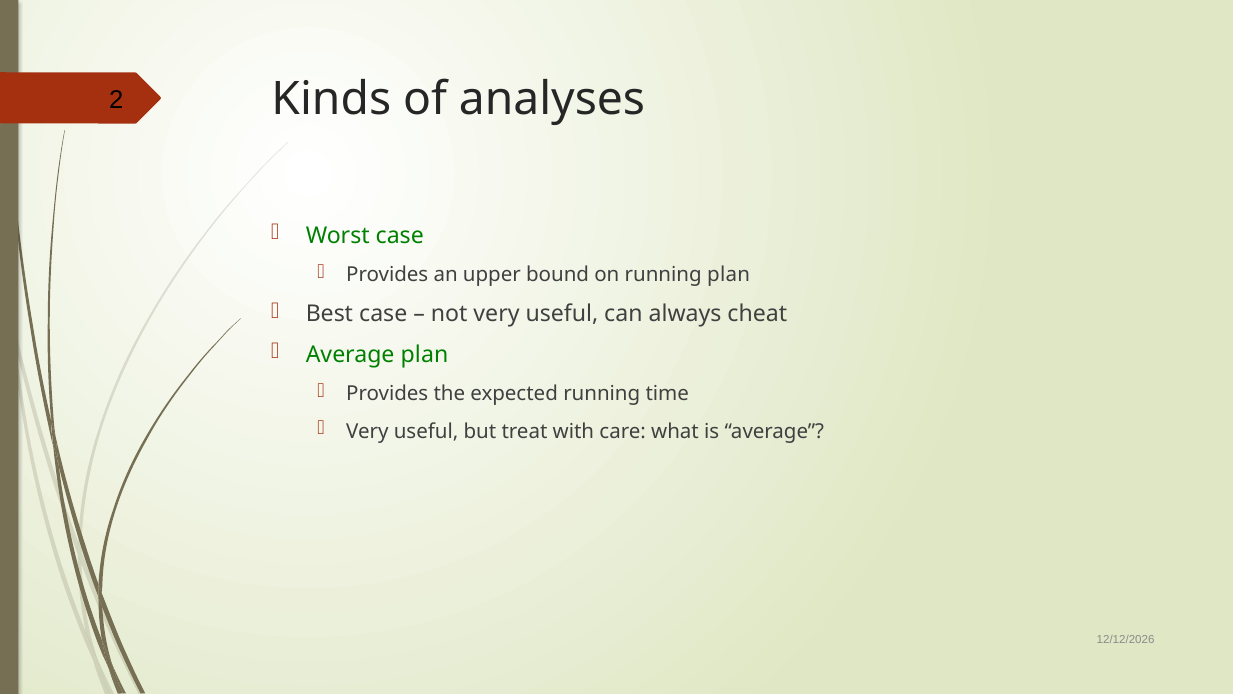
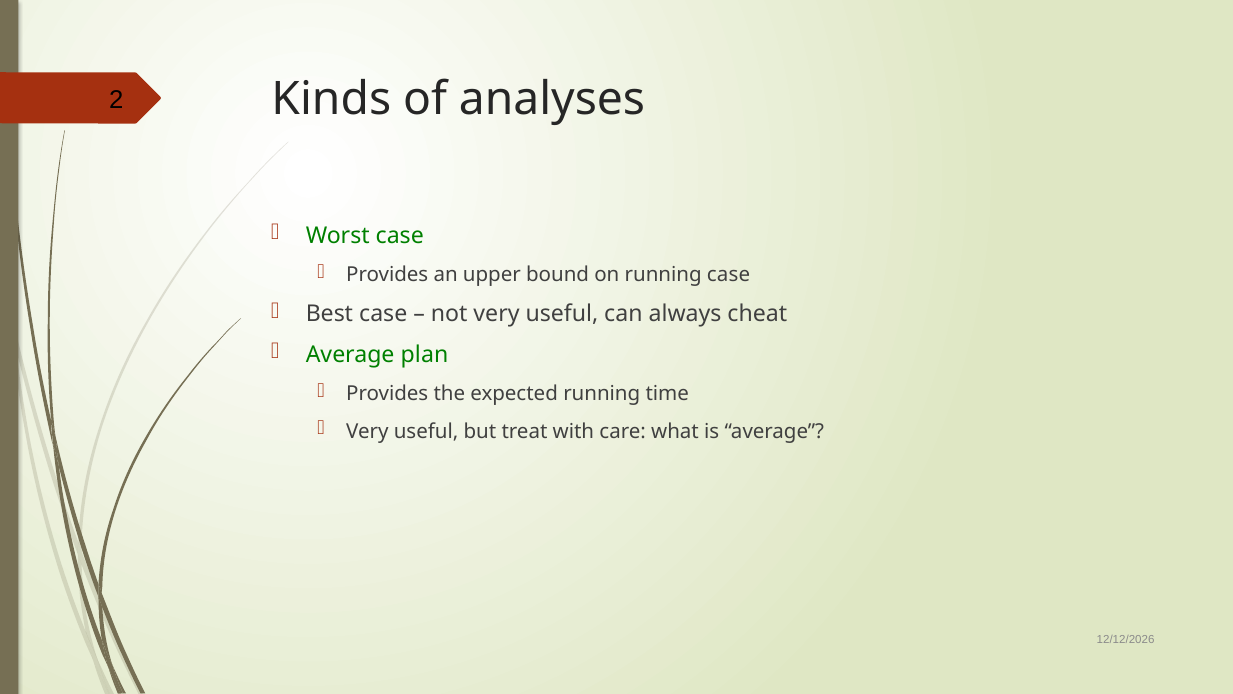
running plan: plan -> case
